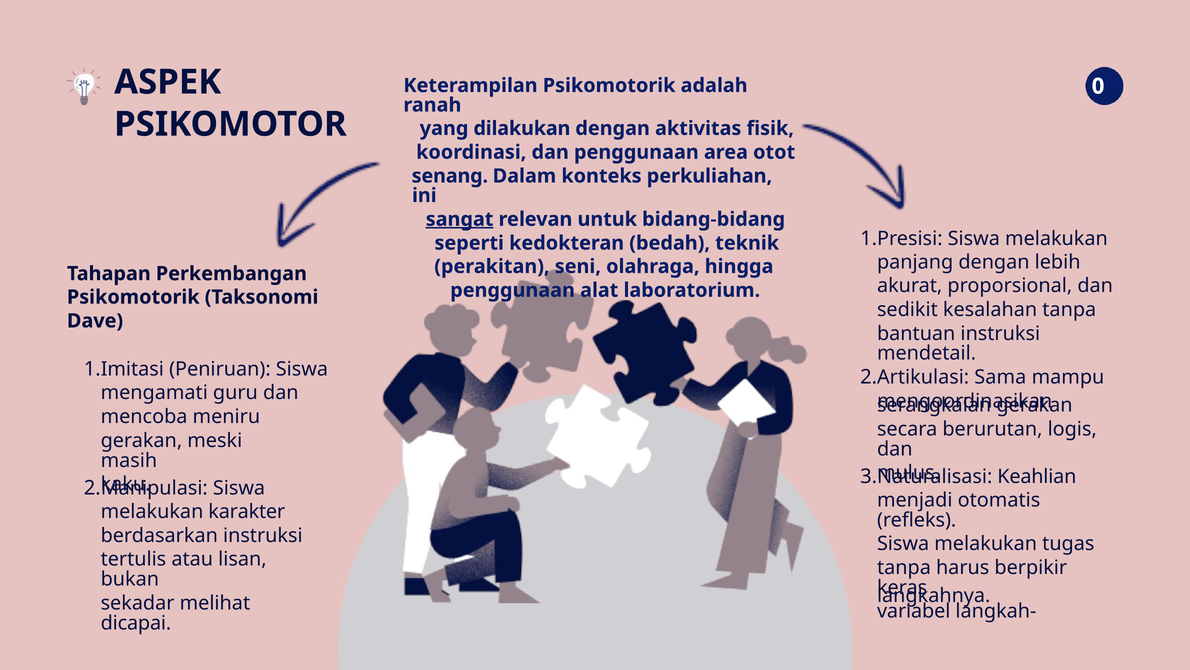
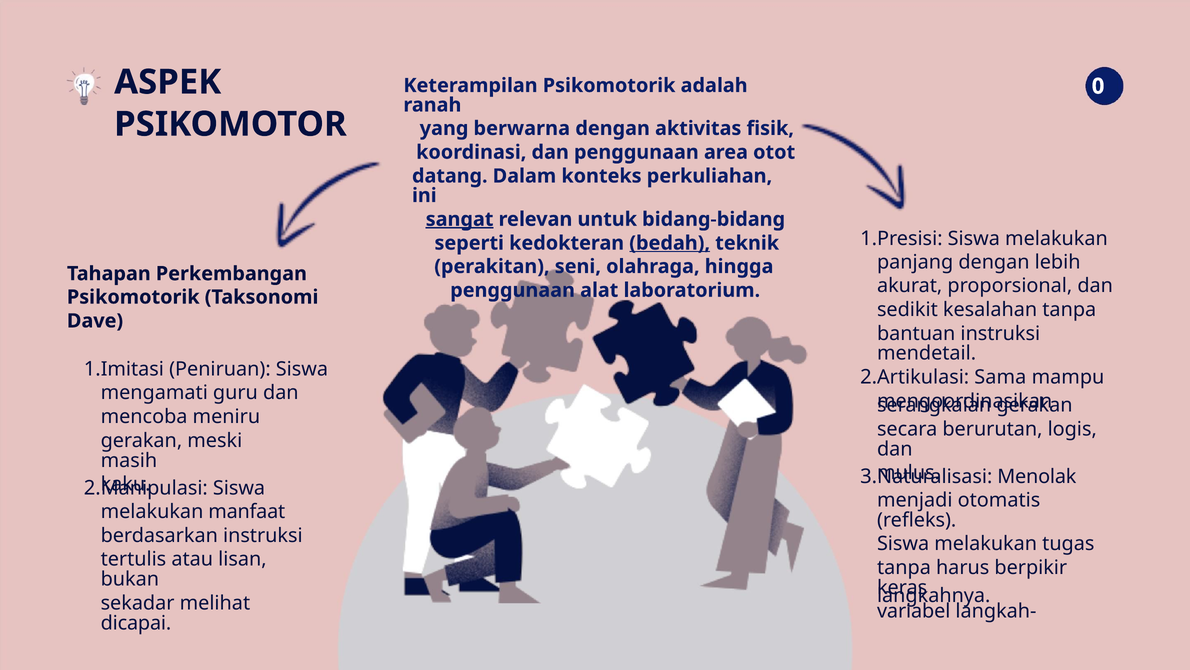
dilakukan: dilakukan -> berwarna
senang: senang -> datang
bedah underline: none -> present
Keahlian: Keahlian -> Menolak
karakter: karakter -> manfaat
